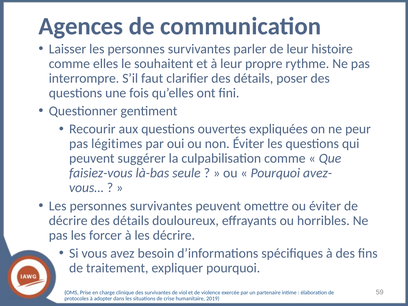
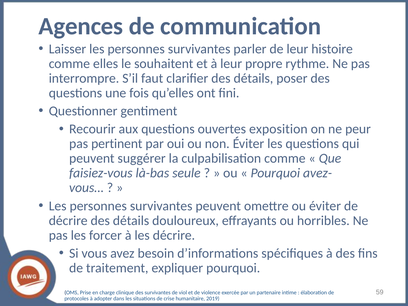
expliquées: expliquées -> exposition
légitimes: légitimes -> pertinent
